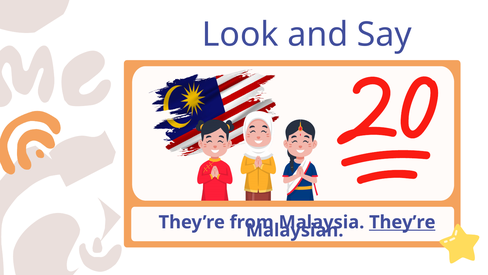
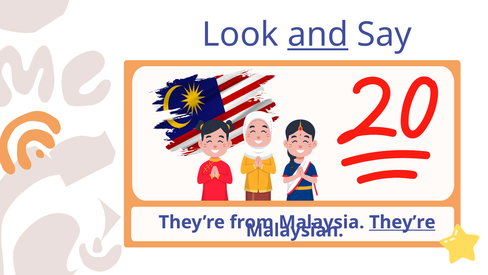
and underline: none -> present
